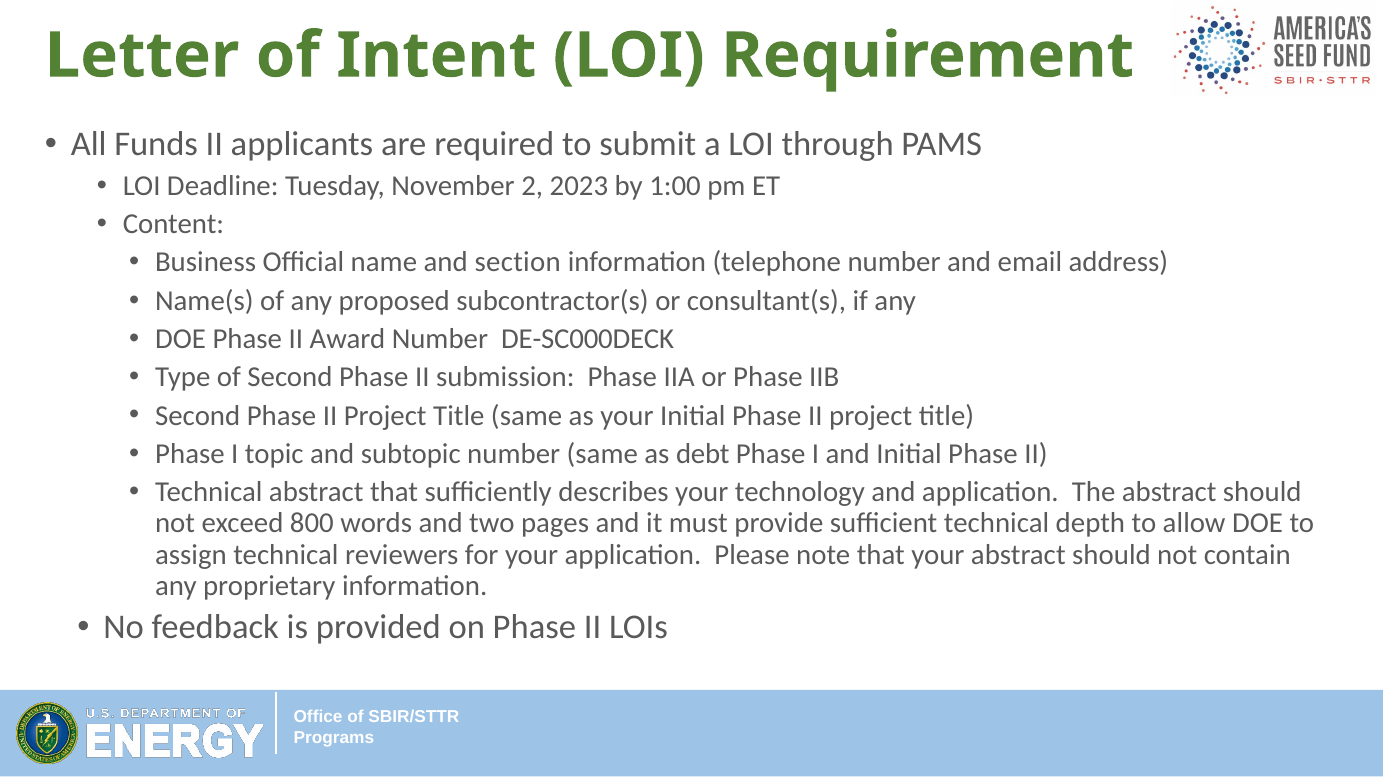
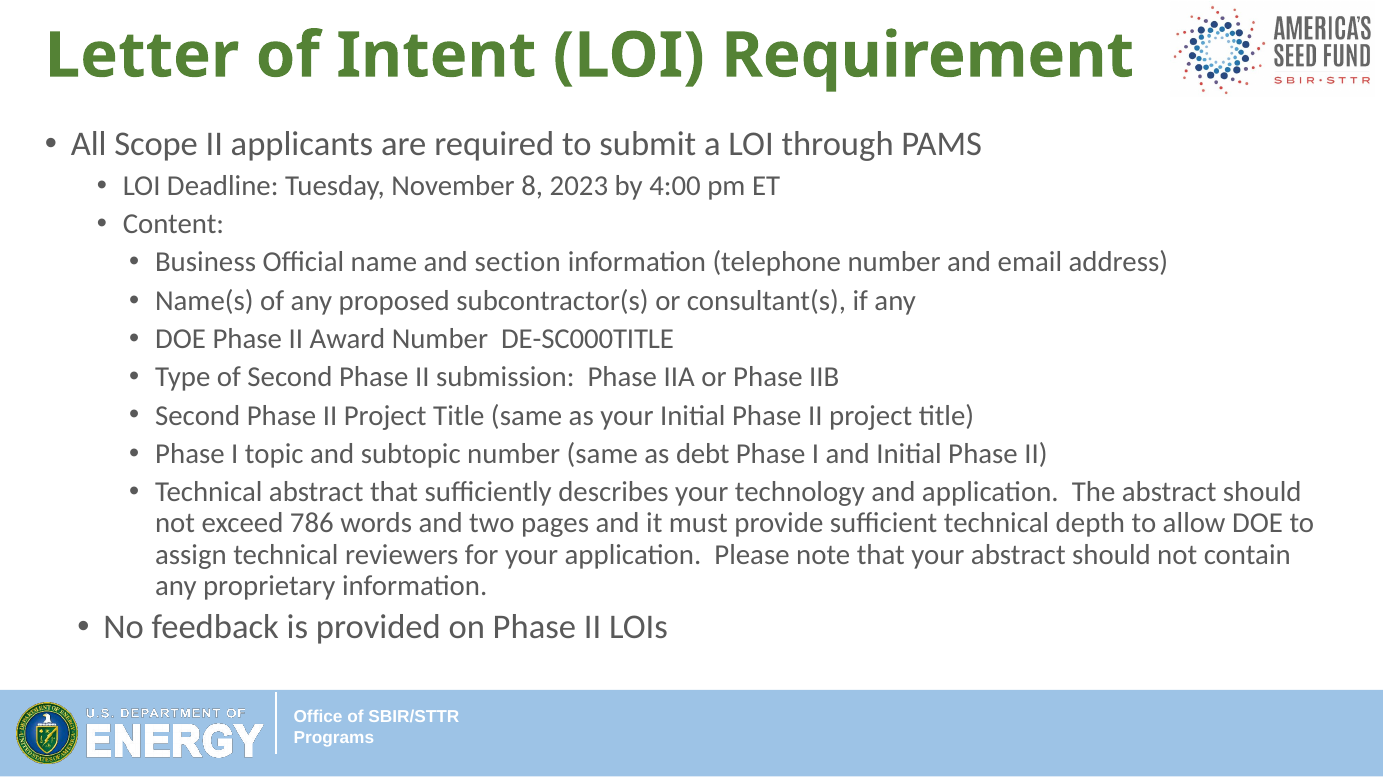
Funds: Funds -> Scope
2: 2 -> 8
1:00: 1:00 -> 4:00
DE-SC000DECK: DE-SC000DECK -> DE-SC000TITLE
800: 800 -> 786
